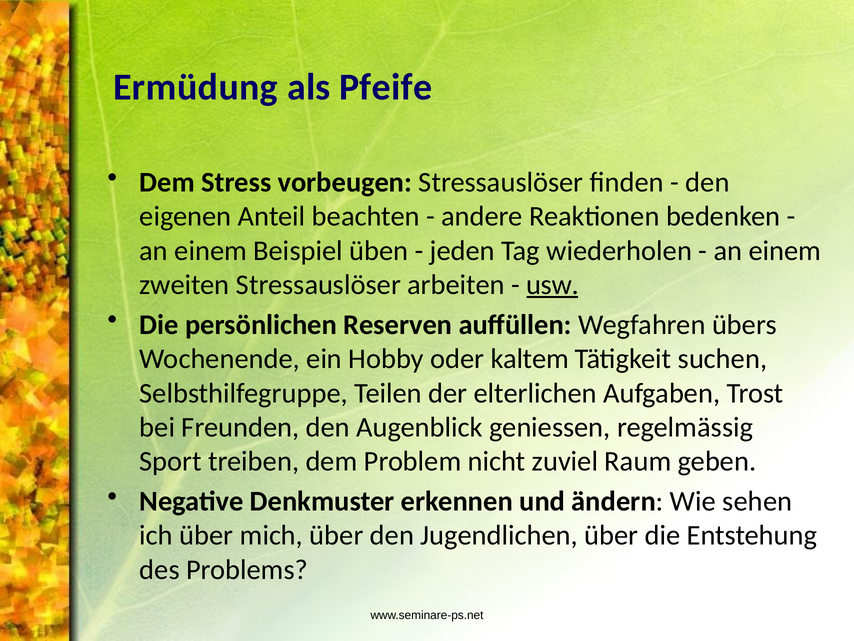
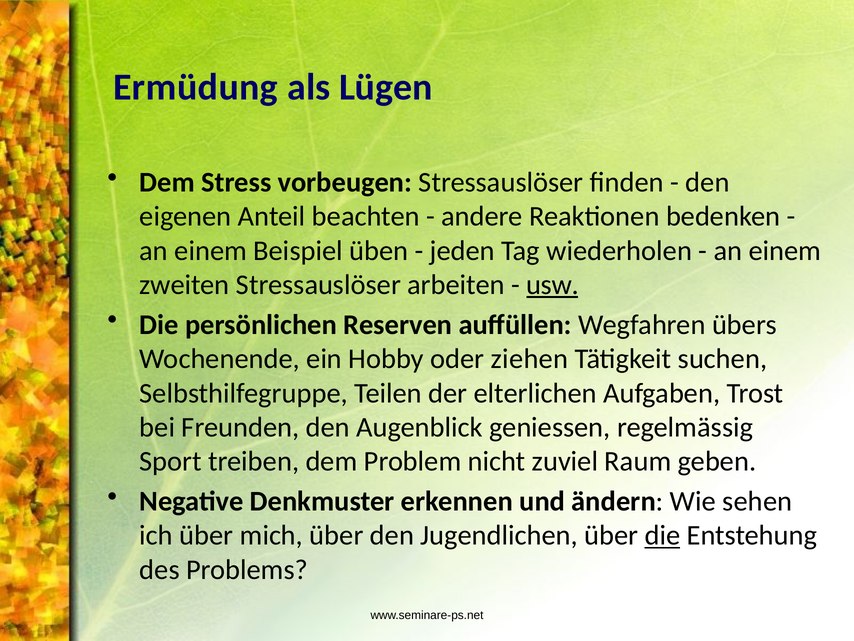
Pfeife: Pfeife -> Lügen
kaltem: kaltem -> ziehen
die at (662, 535) underline: none -> present
